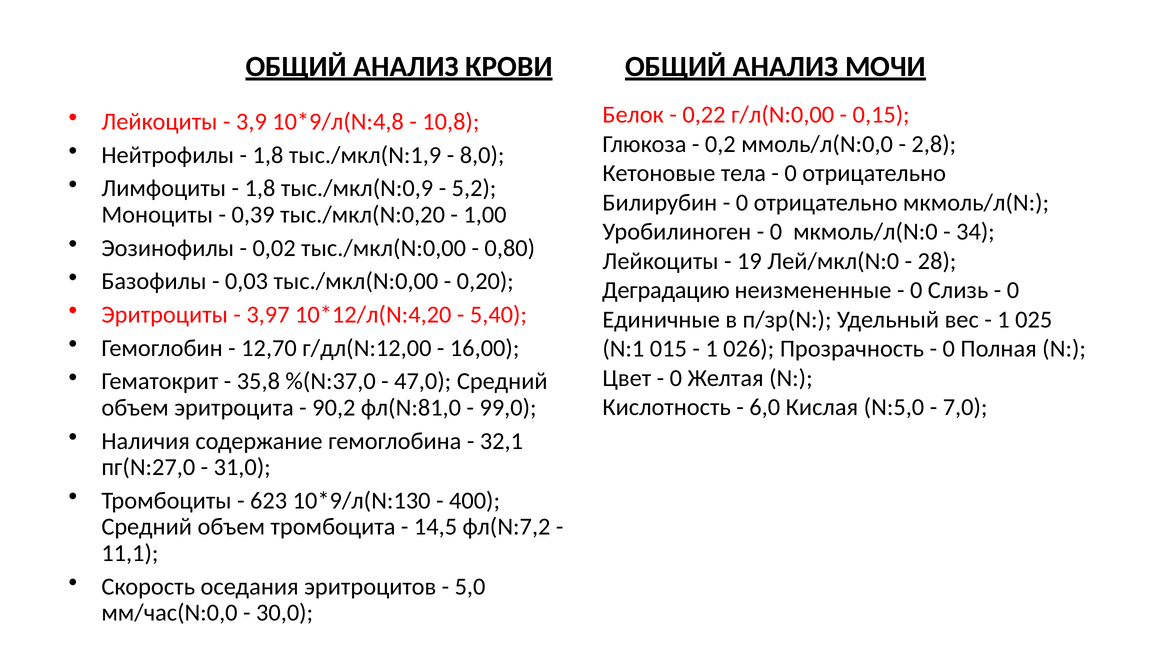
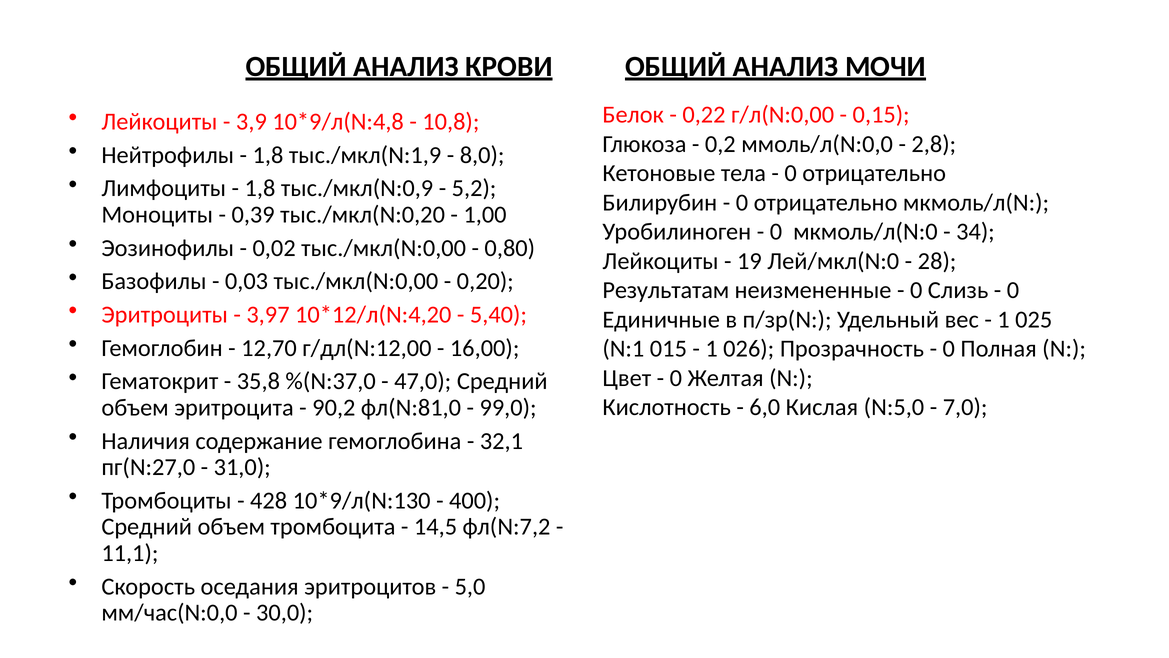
Деградацию: Деградацию -> Результатам
623: 623 -> 428
